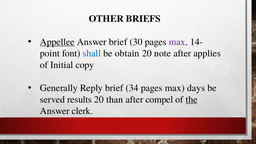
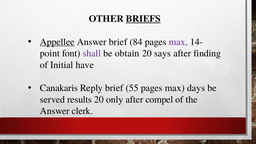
BRIEFS underline: none -> present
30: 30 -> 84
shall colour: blue -> purple
note: note -> says
applies: applies -> finding
copy: copy -> have
Generally: Generally -> Canakaris
34: 34 -> 55
than: than -> only
the underline: present -> none
